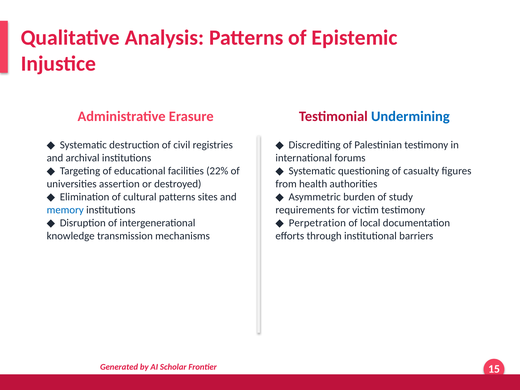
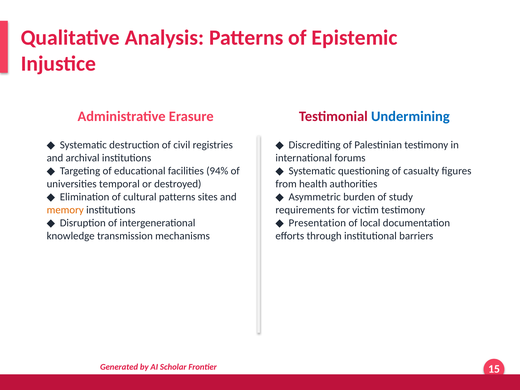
22%: 22% -> 94%
assertion: assertion -> temporal
memory colour: blue -> orange
Perpetration: Perpetration -> Presentation
